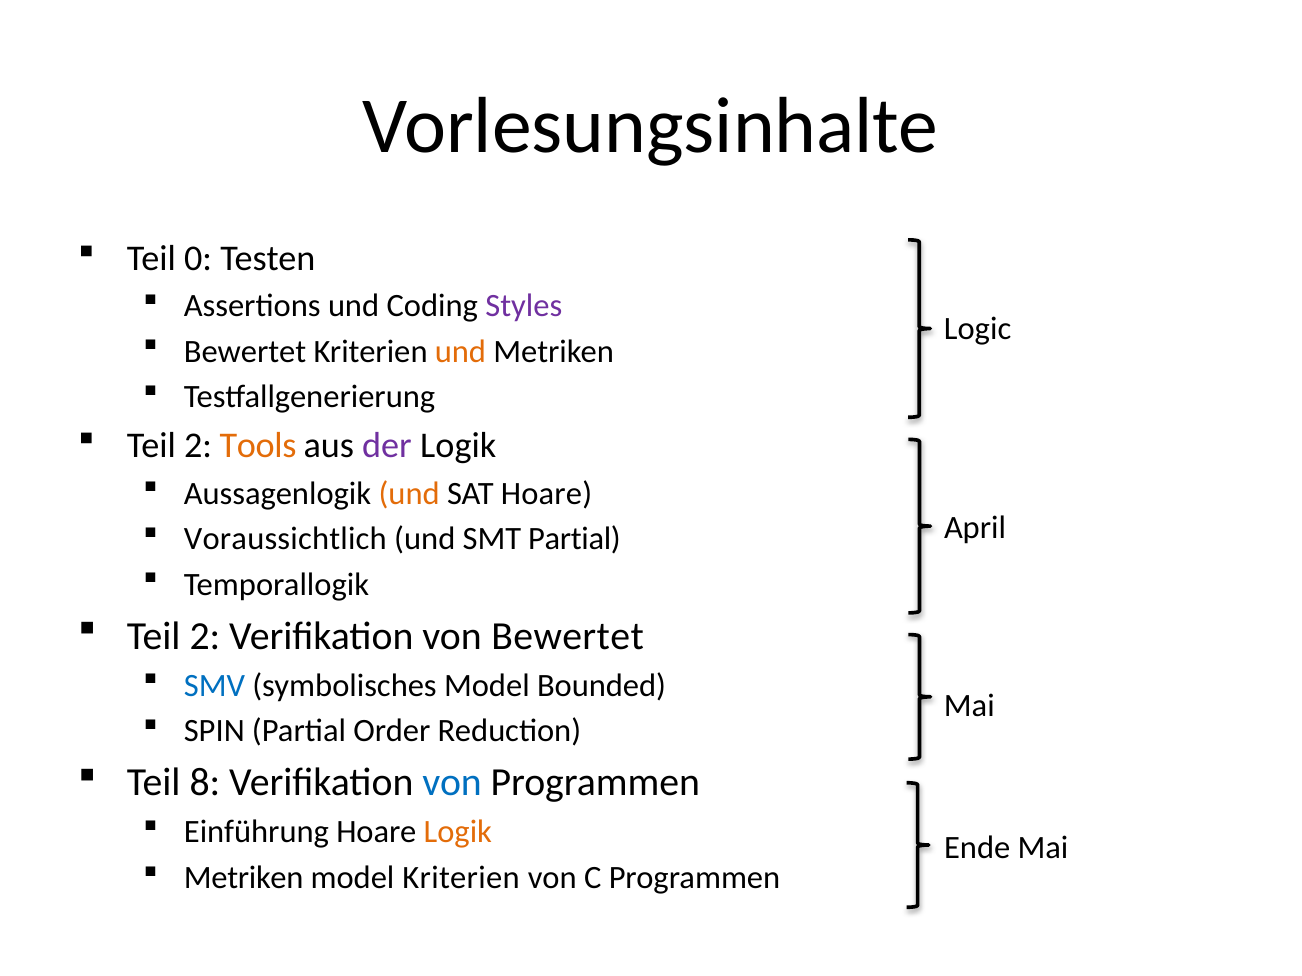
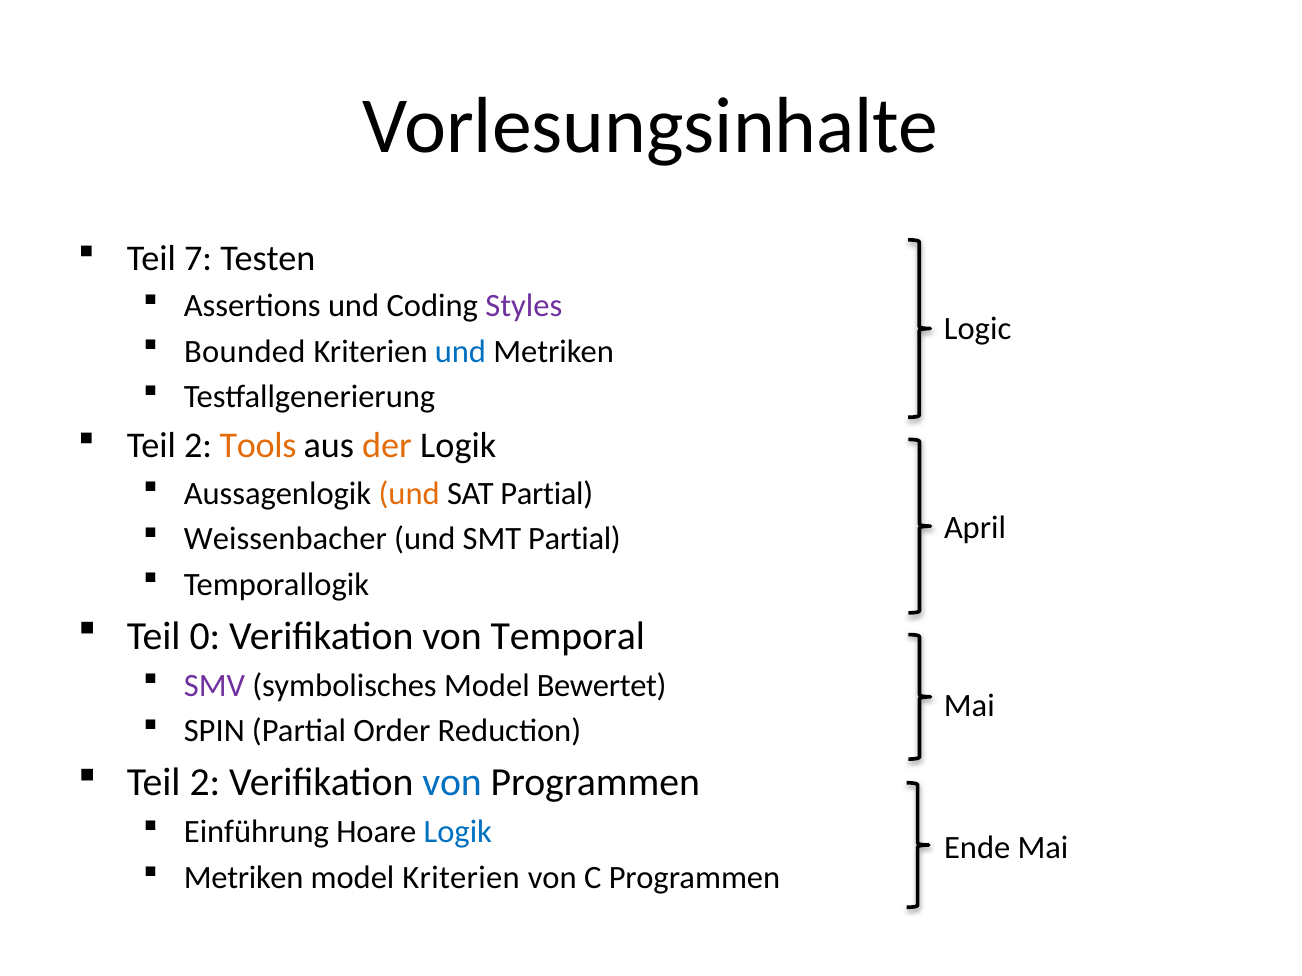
0: 0 -> 7
Bewertet at (245, 352): Bewertet -> Bounded
und at (460, 352) colour: orange -> blue
der colour: purple -> orange
SAT Hoare: Hoare -> Partial
Voraussichtlich: Voraussichtlich -> Weissenbacher
2 at (205, 636): 2 -> 0
von Bewertet: Bewertet -> Temporal
SMV colour: blue -> purple
Bounded: Bounded -> Bewertet
8 at (205, 783): 8 -> 2
Logik at (458, 833) colour: orange -> blue
